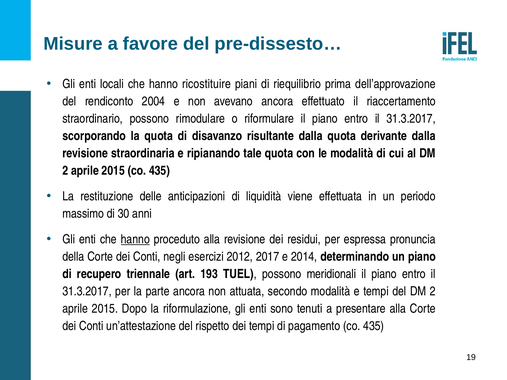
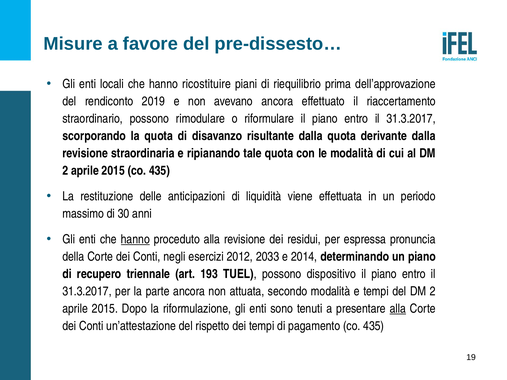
2004: 2004 -> 2019
2017: 2017 -> 2033
meridionali: meridionali -> dispositivo
alla at (398, 309) underline: none -> present
